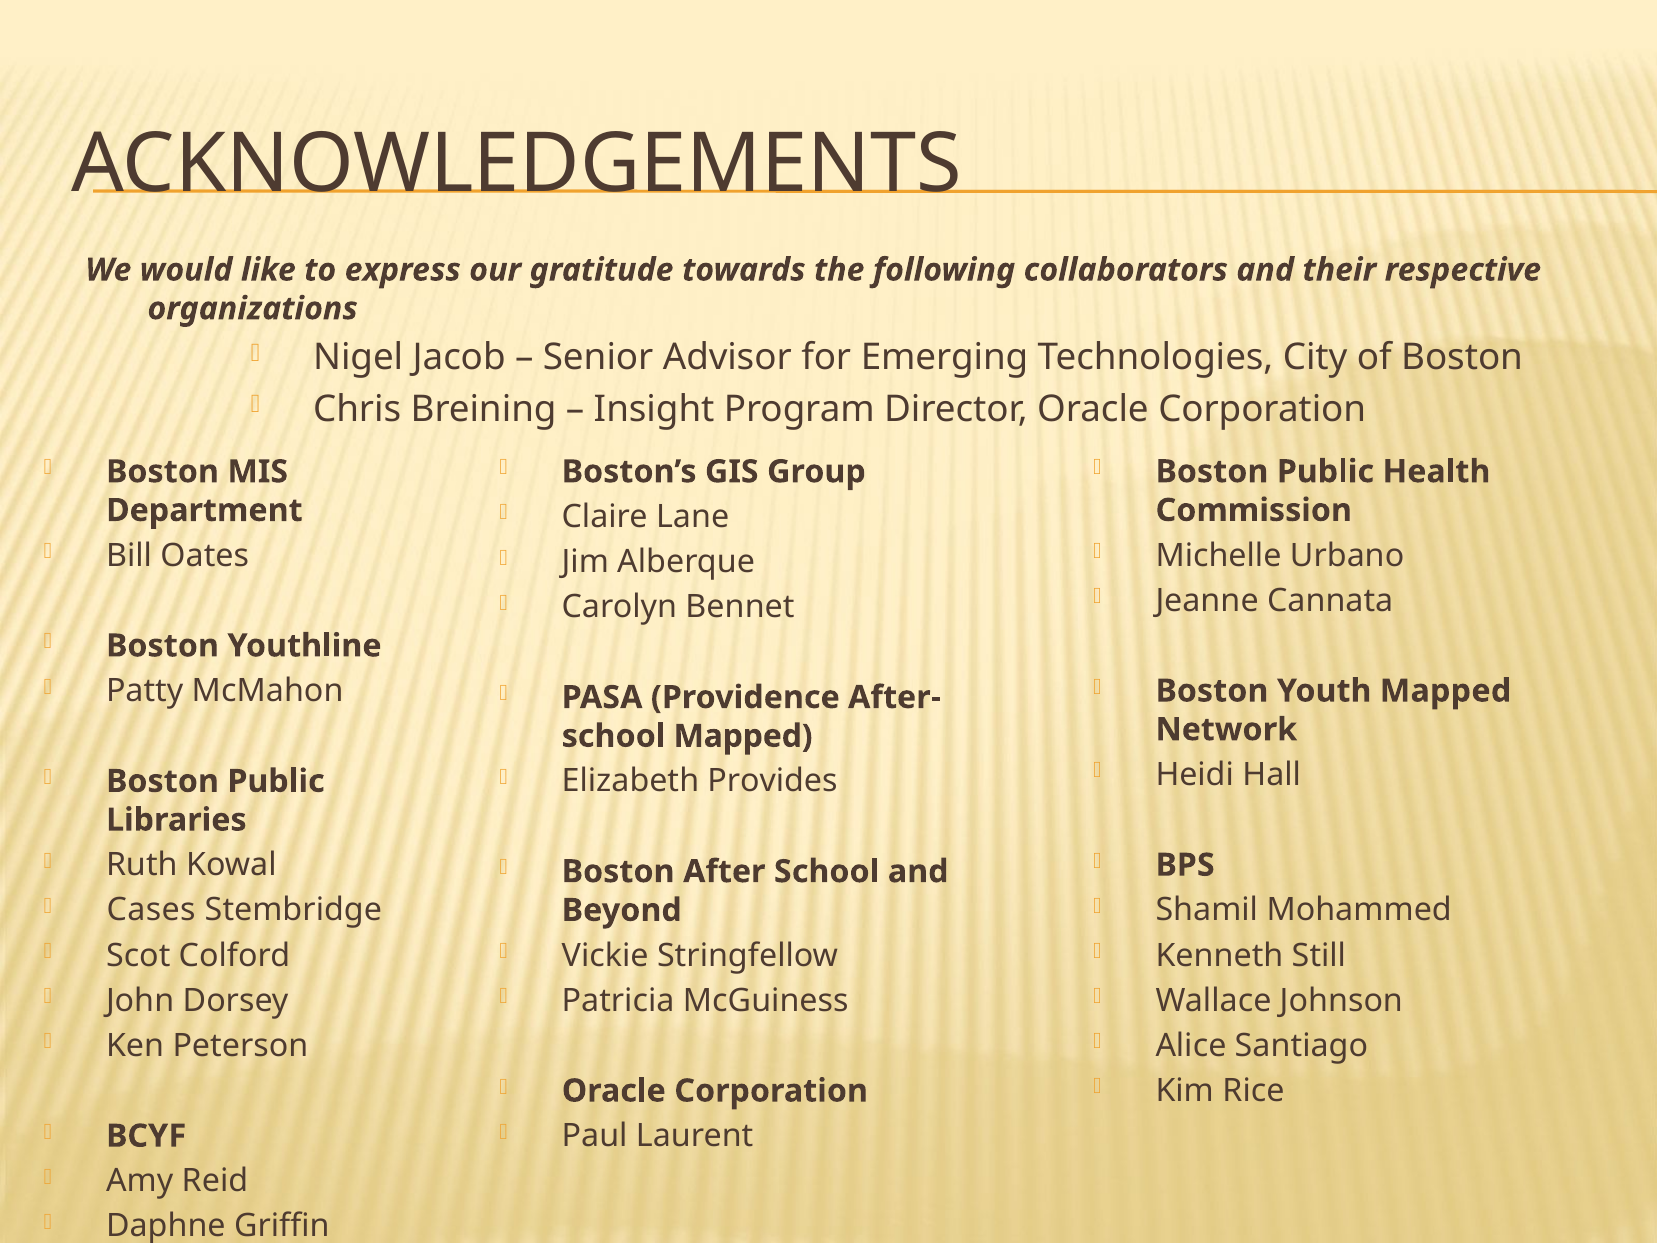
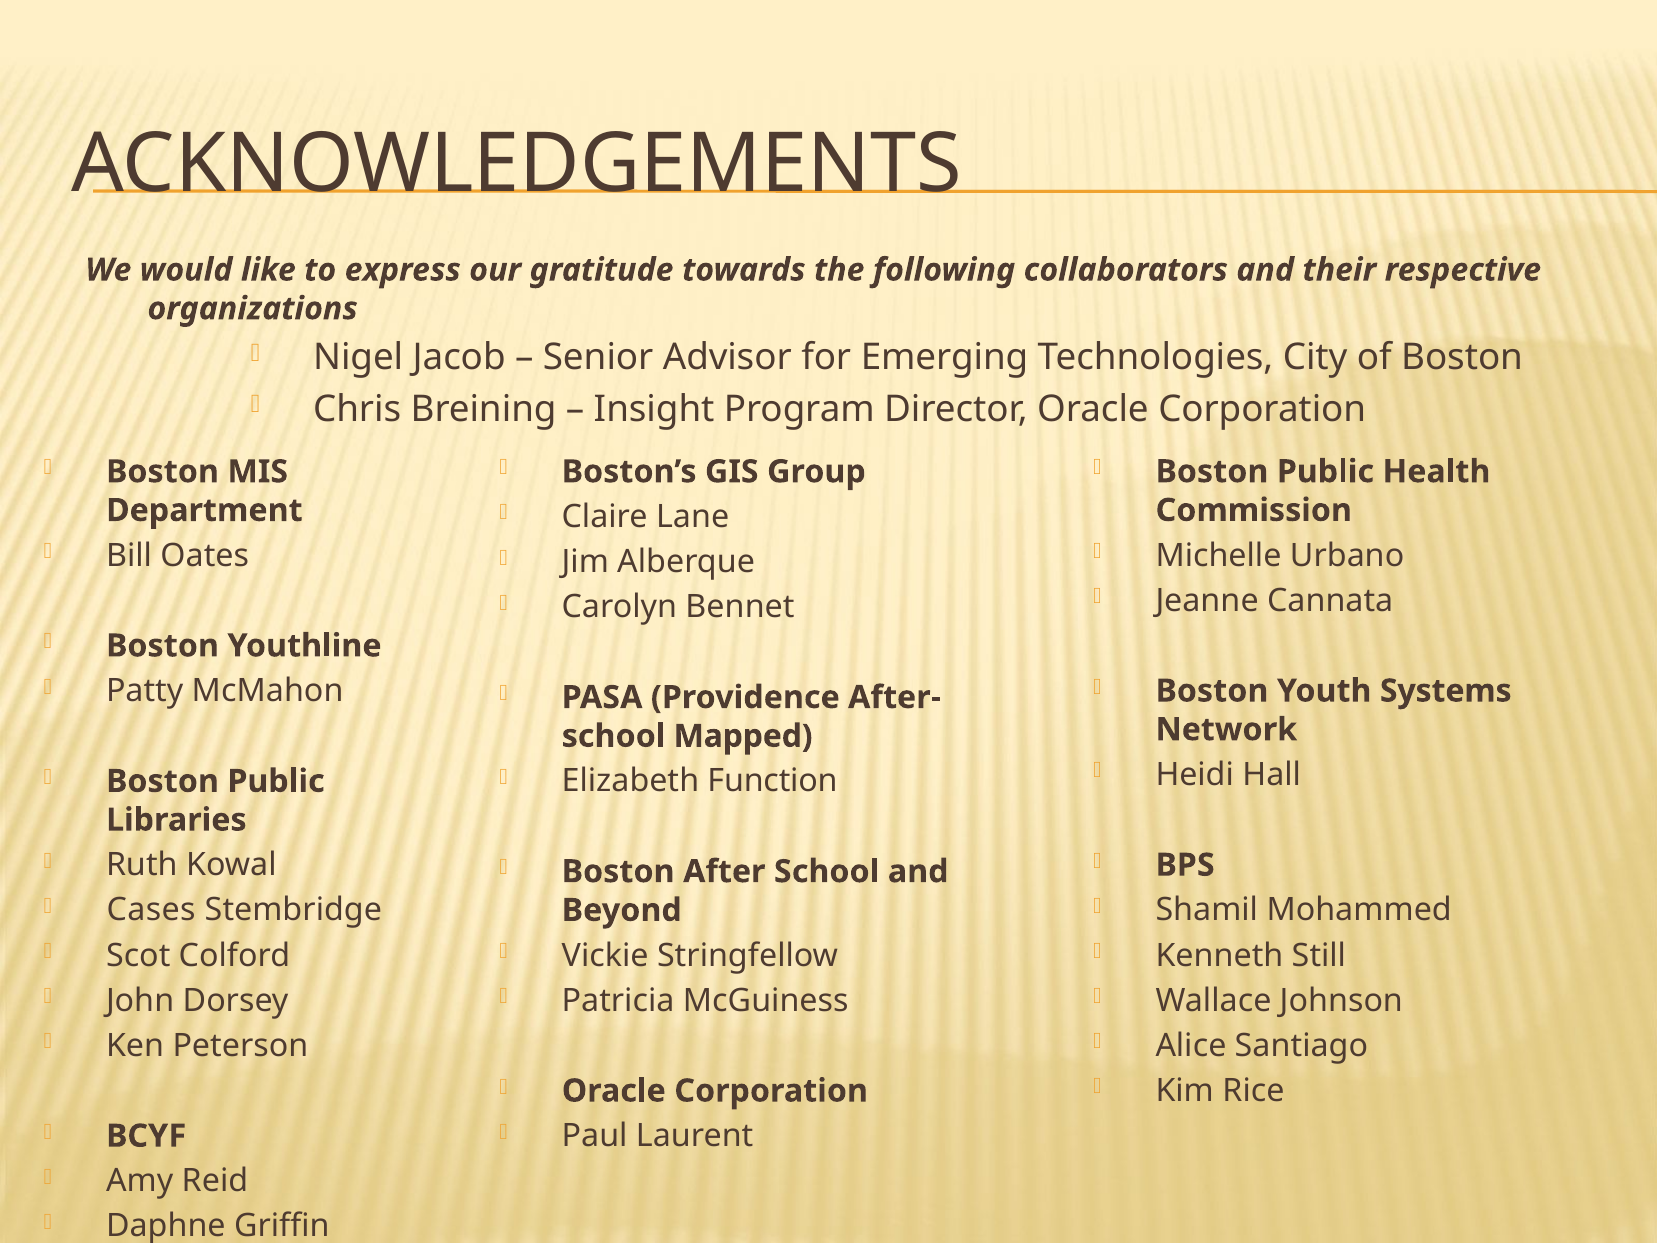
Youth Mapped: Mapped -> Systems
Provides: Provides -> Function
